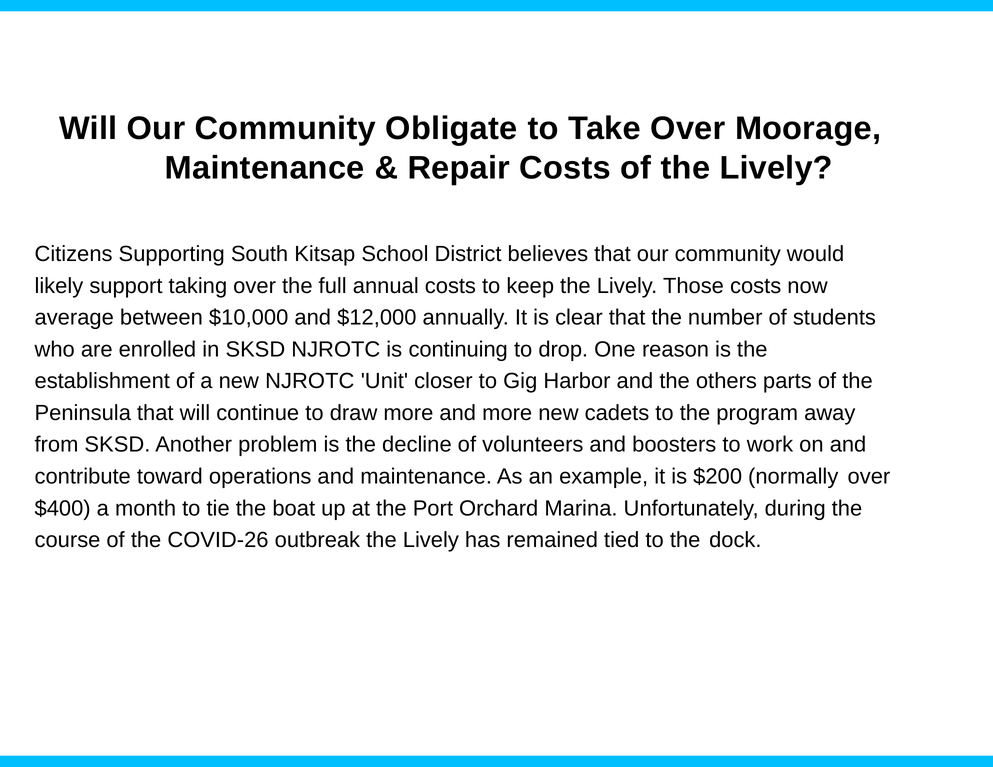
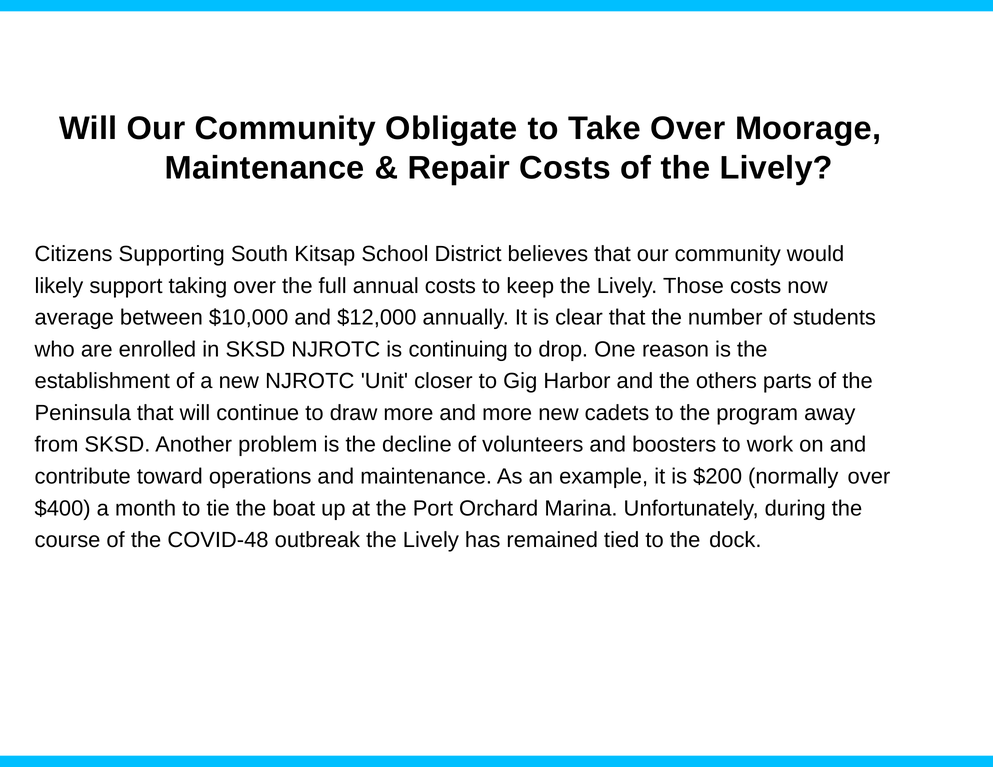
COVID-26: COVID-26 -> COVID-48
